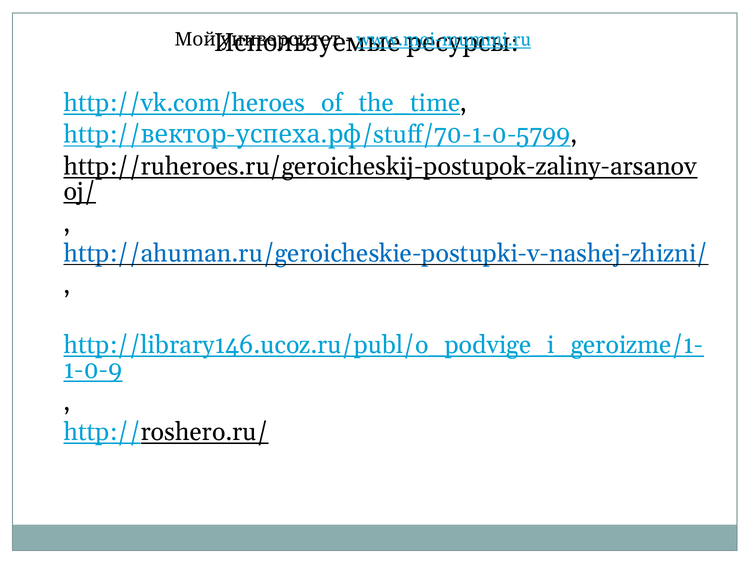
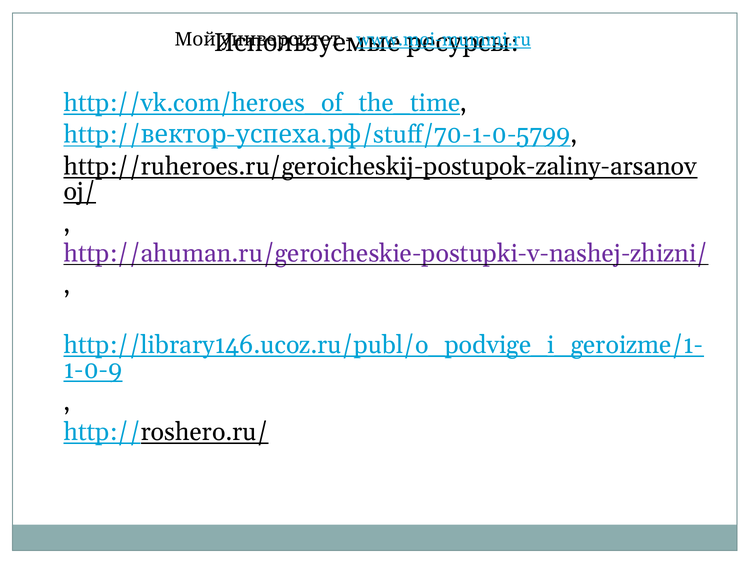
http://ahuman.ru/geroicheskie-postupki-v-nashej-zhizni/ colour: blue -> purple
